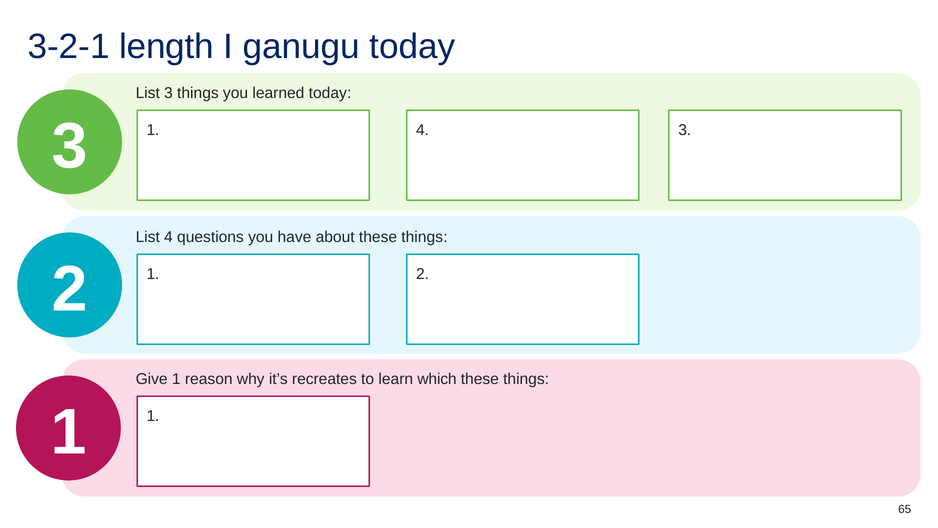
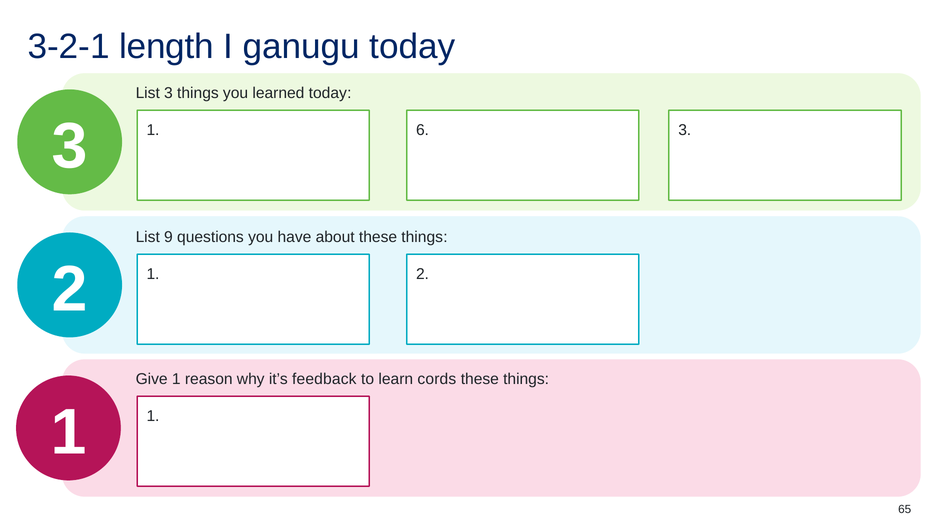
1 4: 4 -> 6
List 4: 4 -> 9
recreates: recreates -> feedback
which: which -> cords
